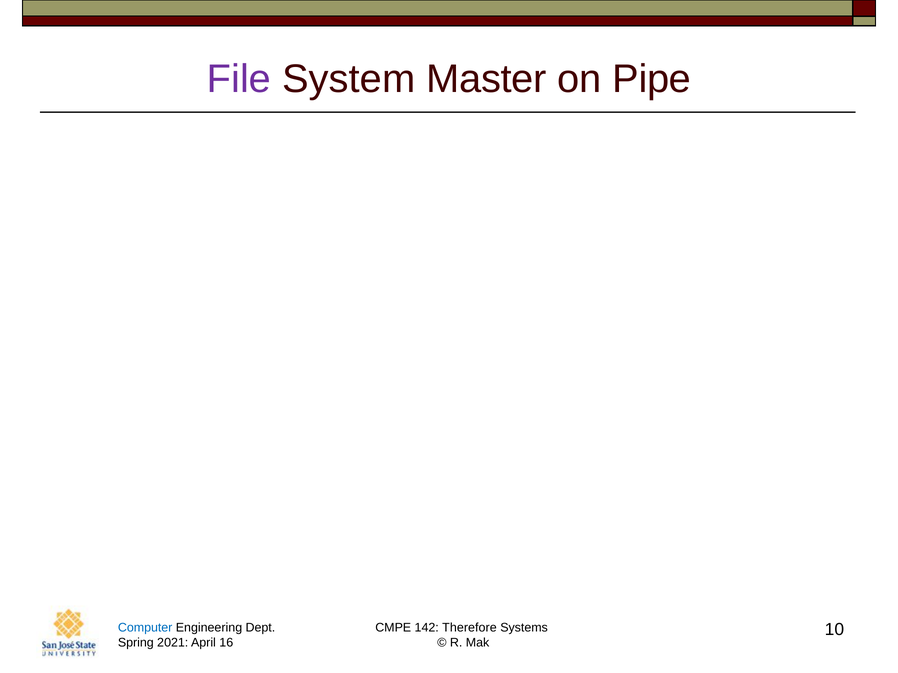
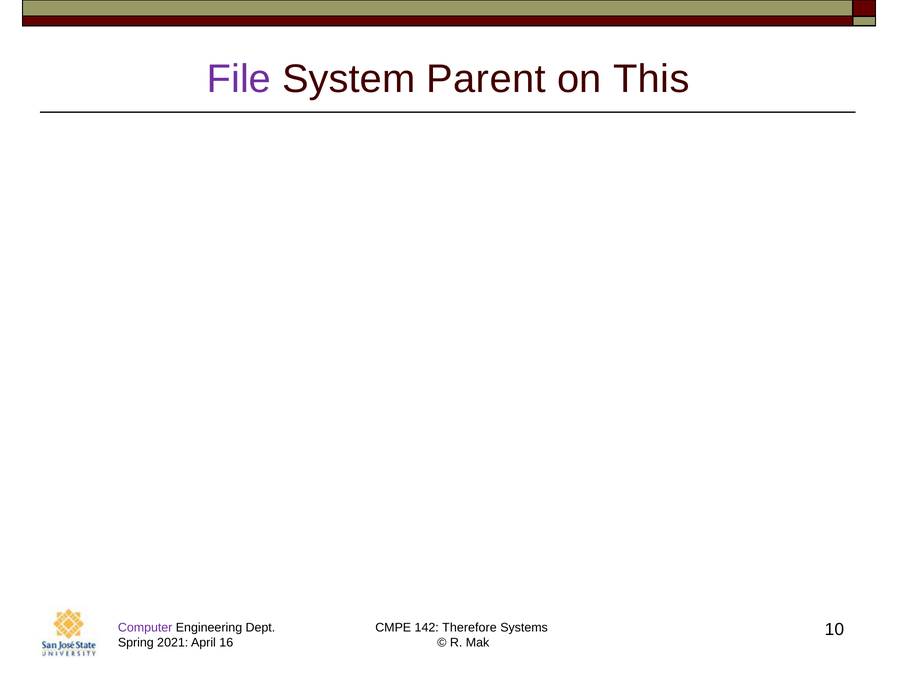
System Master: Master -> Parent
Pipe: Pipe -> This
Computer at (145, 628) colour: blue -> purple
